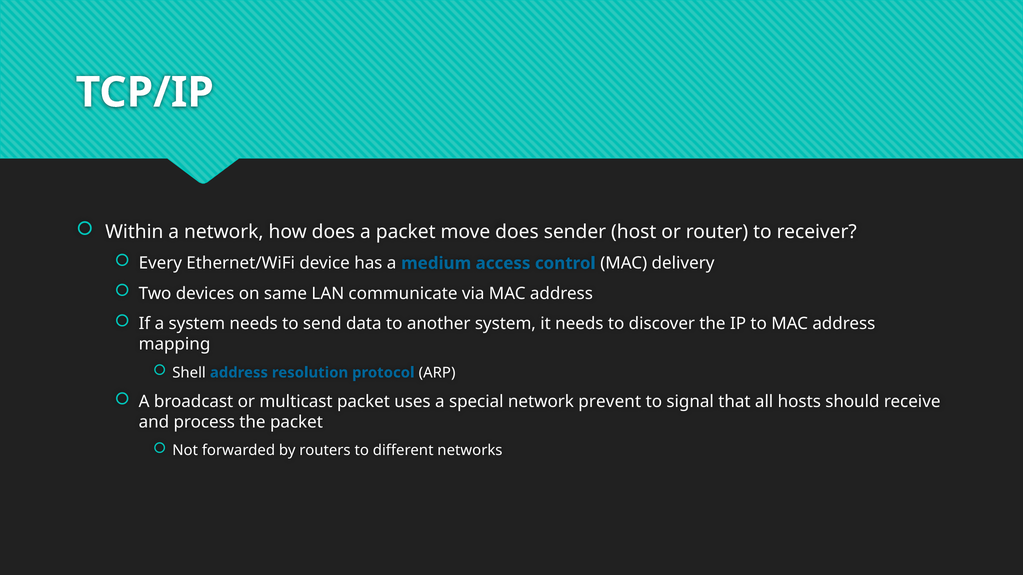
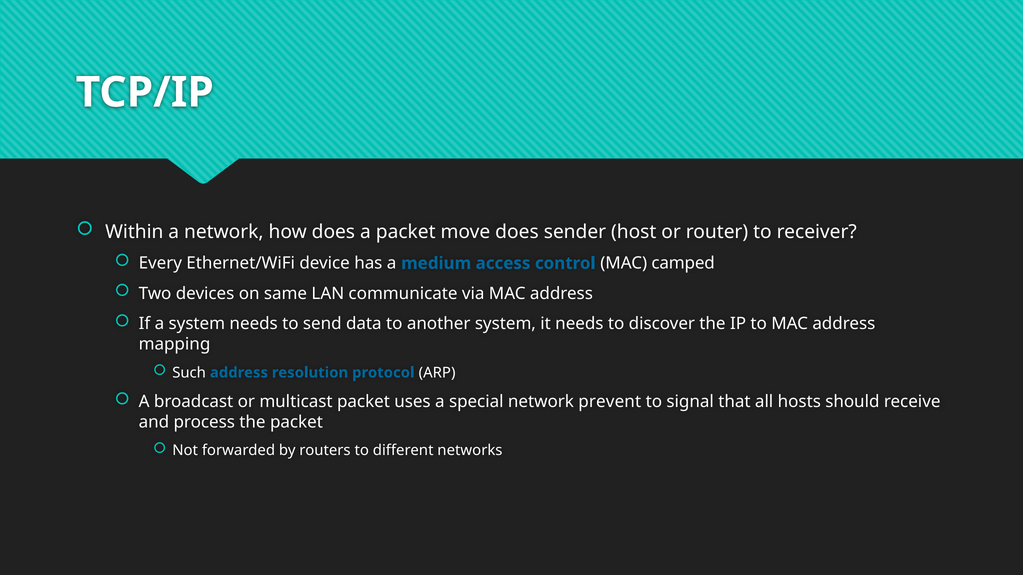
delivery: delivery -> camped
Shell: Shell -> Such
